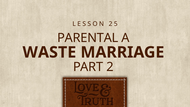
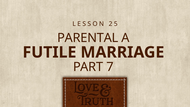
WASTE: WASTE -> FUTILE
PART 2: 2 -> 7
